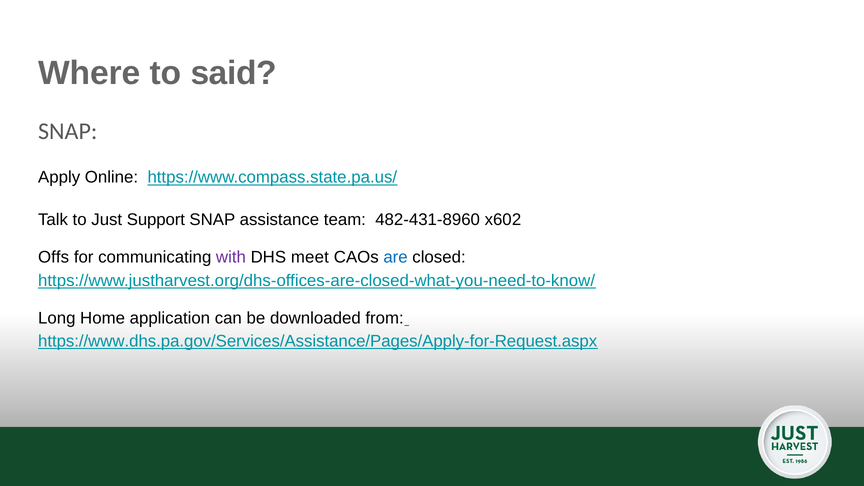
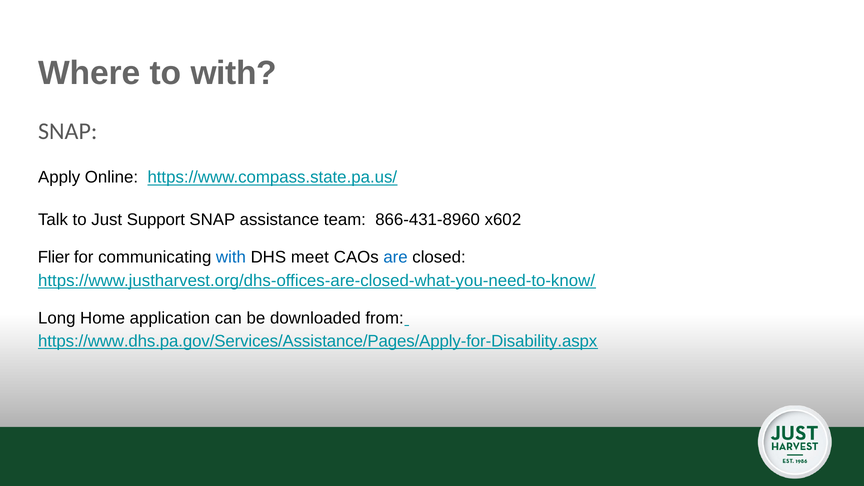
to said: said -> with
482-431-8960: 482-431-8960 -> 866-431-8960
Offs: Offs -> Flier
with at (231, 257) colour: purple -> blue
https://www.dhs.pa.gov/Services/Assistance/Pages/Apply-for-Request.aspx: https://www.dhs.pa.gov/Services/Assistance/Pages/Apply-for-Request.aspx -> https://www.dhs.pa.gov/Services/Assistance/Pages/Apply-for-Disability.aspx
